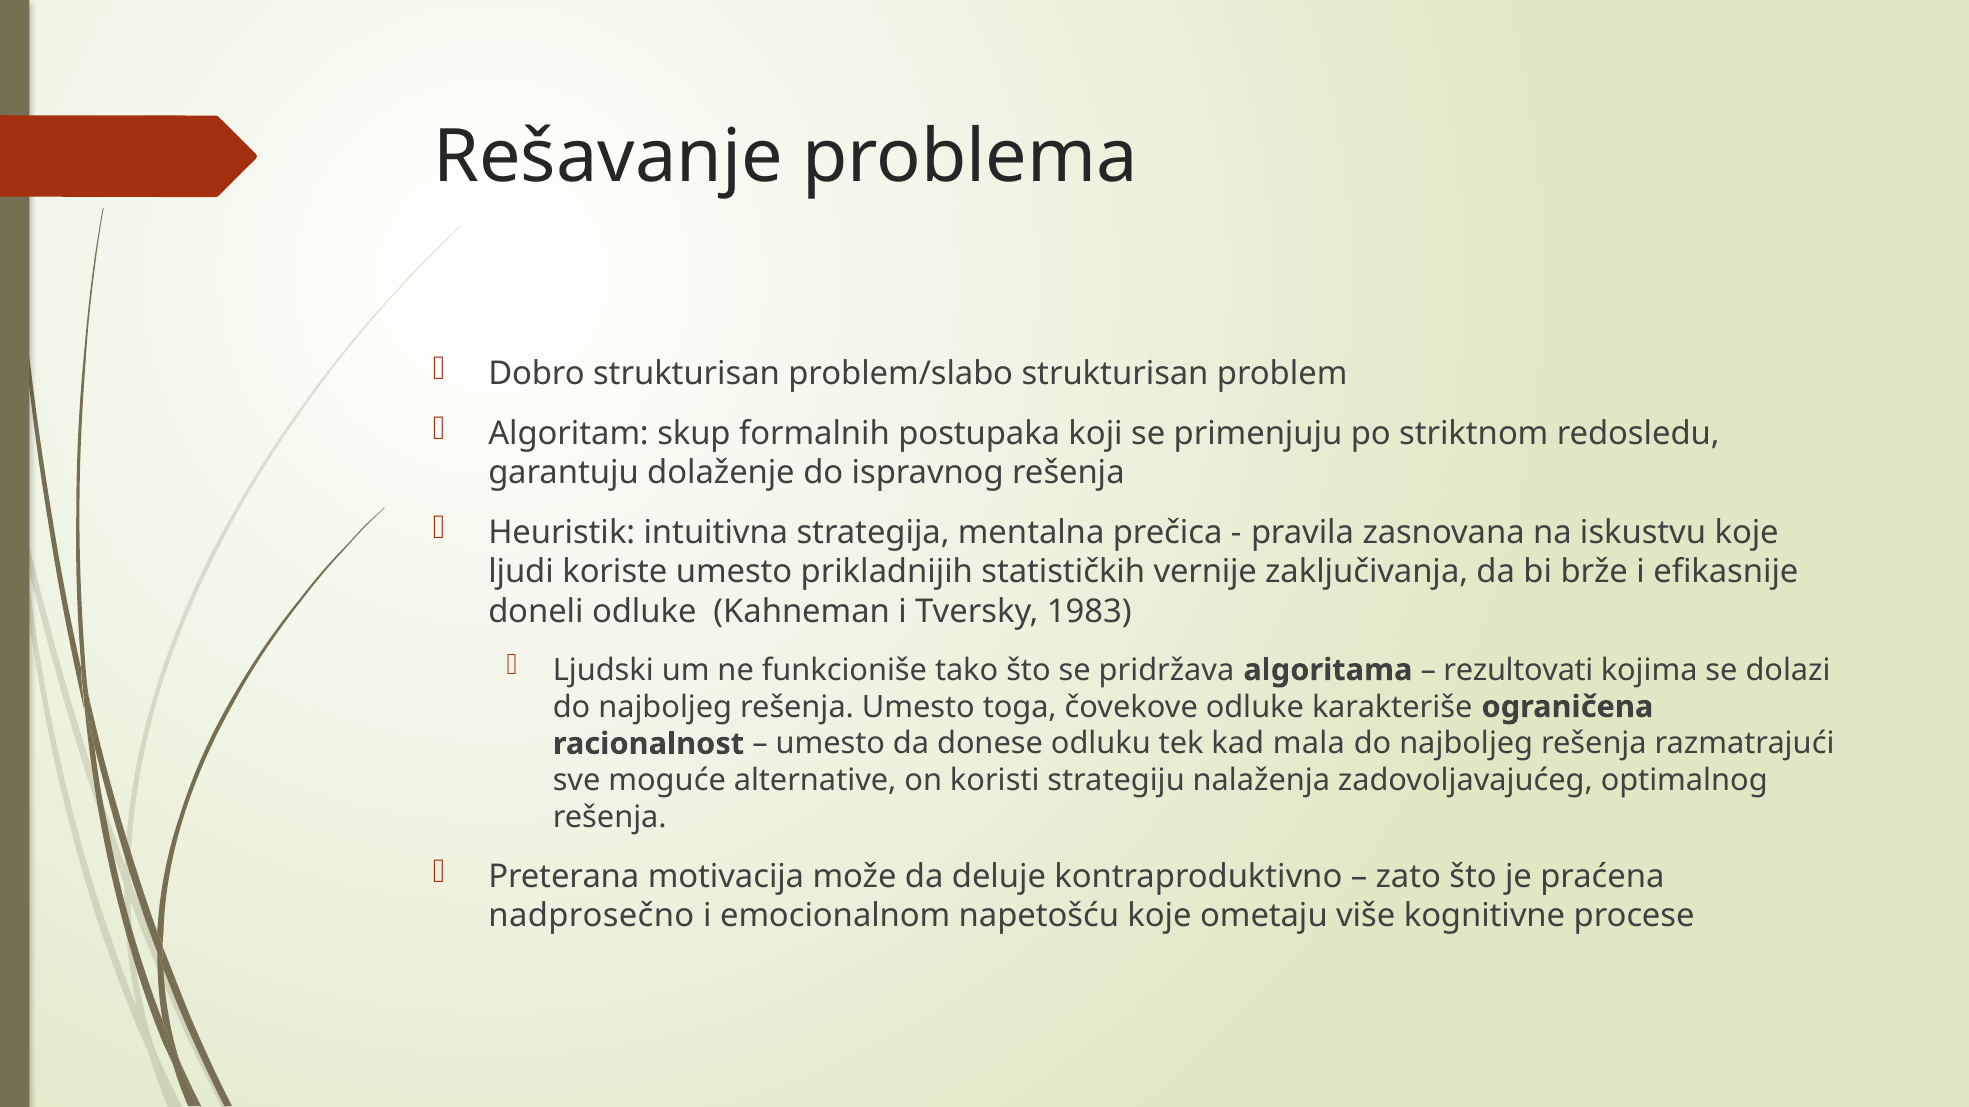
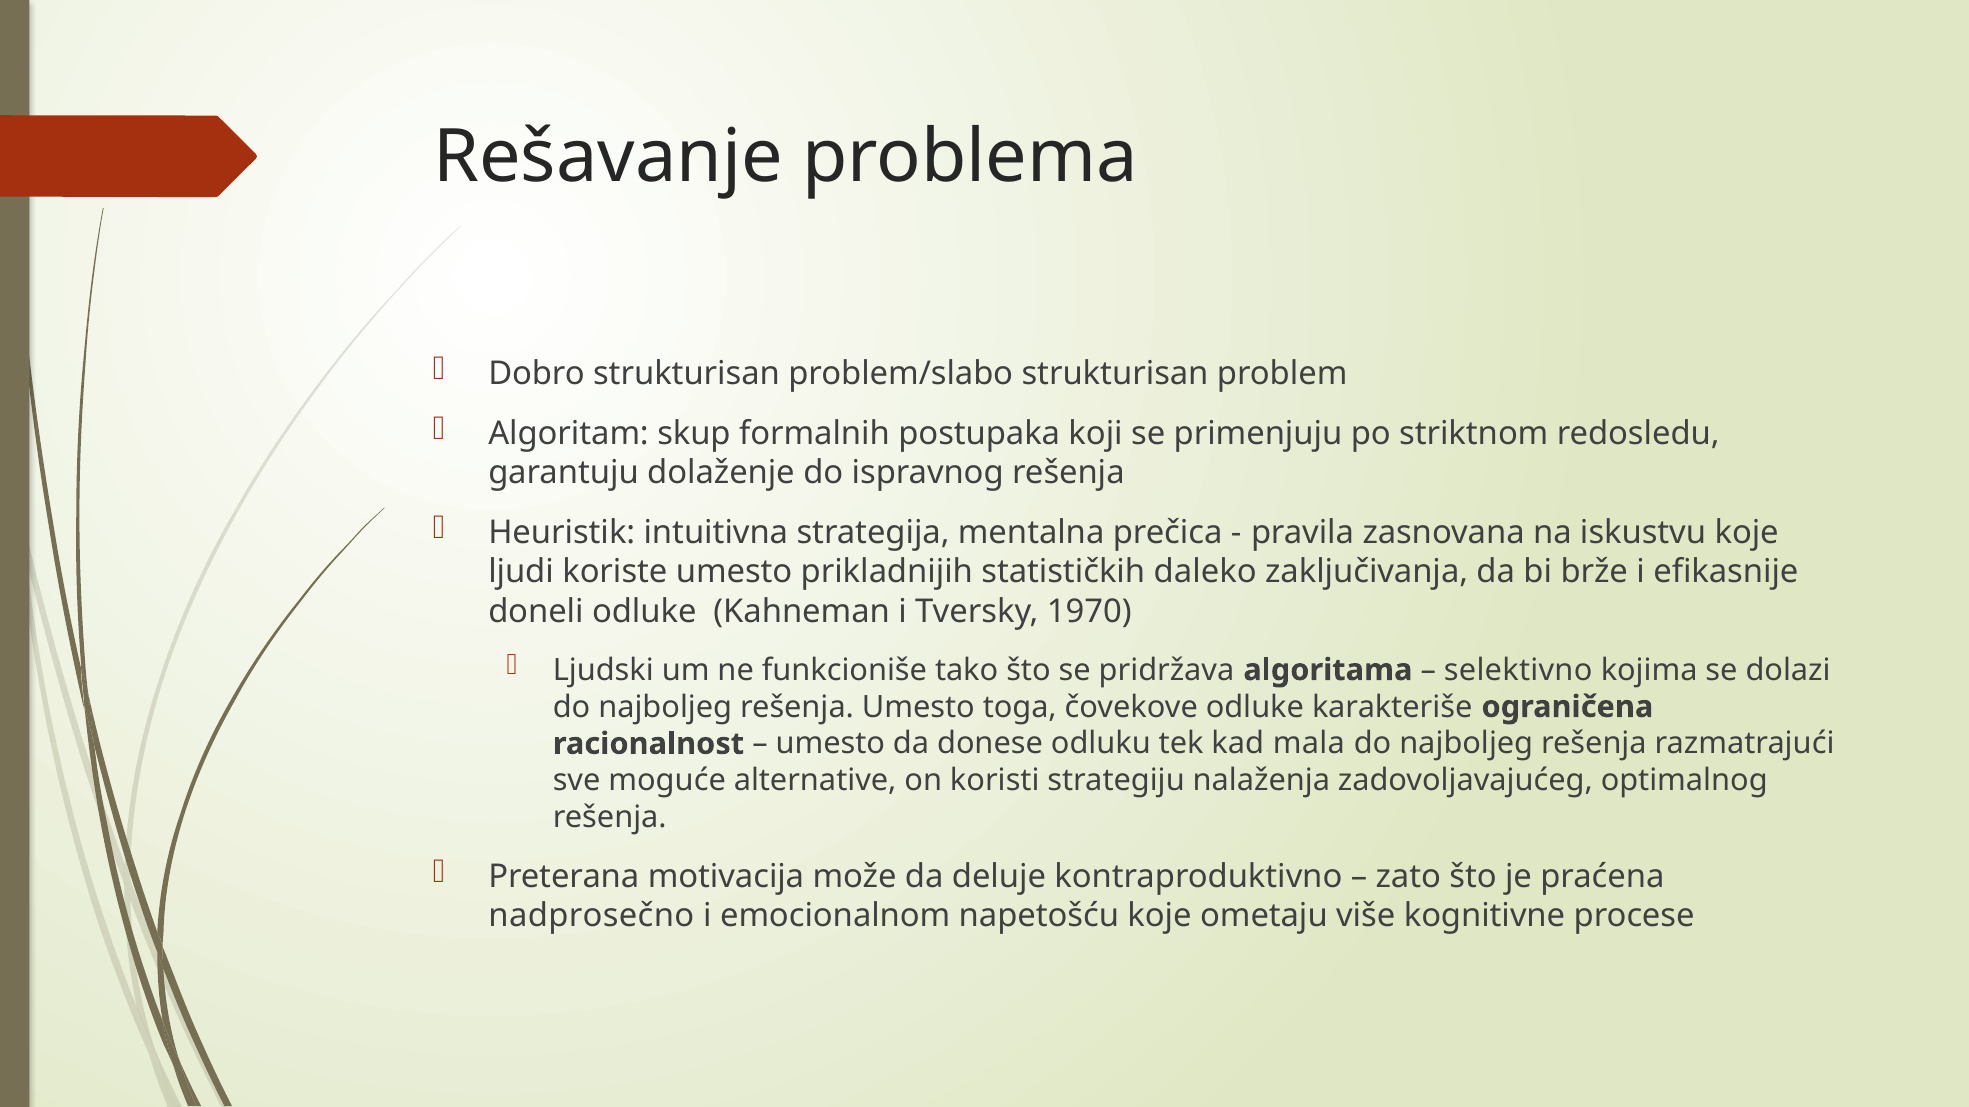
vernije: vernije -> daleko
1983: 1983 -> 1970
rezultovati: rezultovati -> selektivno
